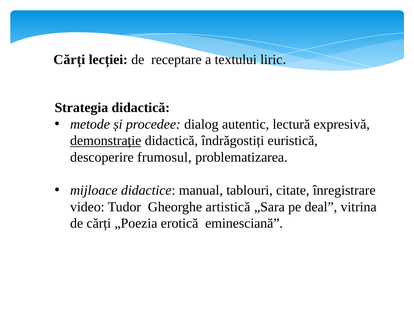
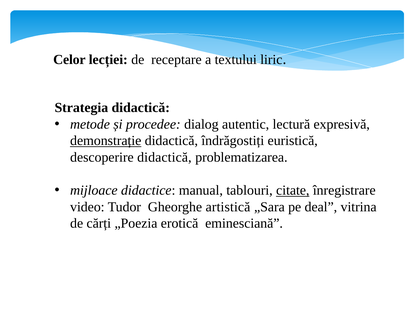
Cărți at (69, 60): Cărți -> Celor
descoperire frumosul: frumosul -> didactică
citate underline: none -> present
